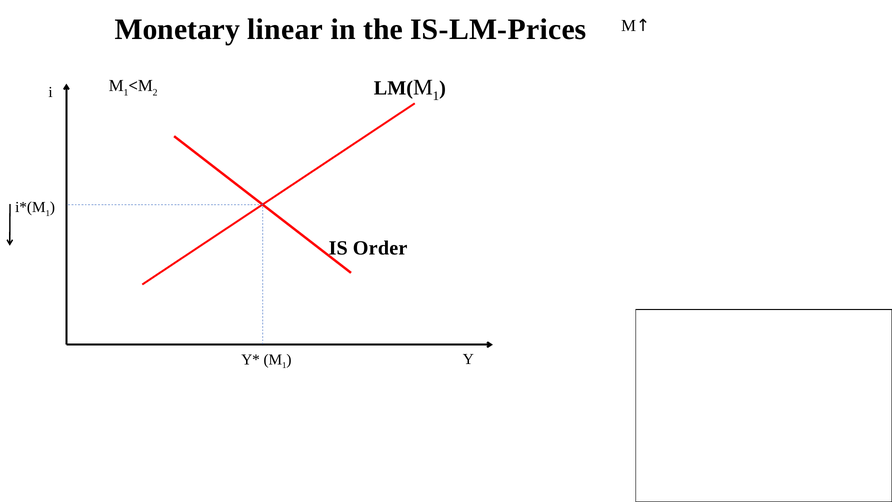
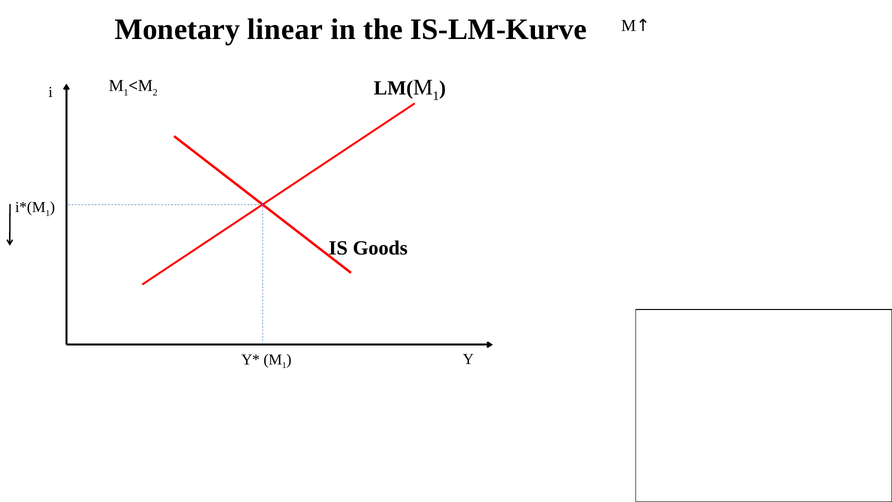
IS-LM-Prices: IS-LM-Prices -> IS-LM-Kurve
Order: Order -> Goods
